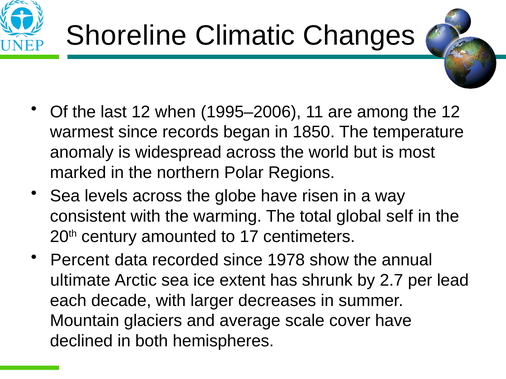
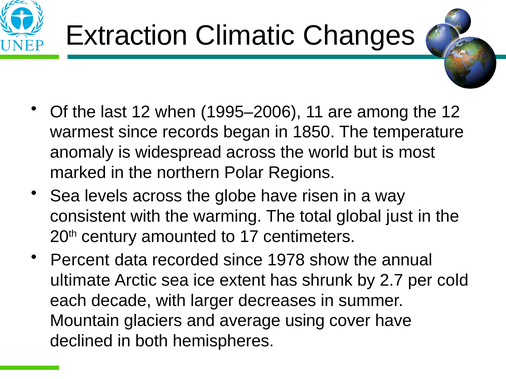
Shoreline: Shoreline -> Extraction
self: self -> just
lead: lead -> cold
scale: scale -> using
